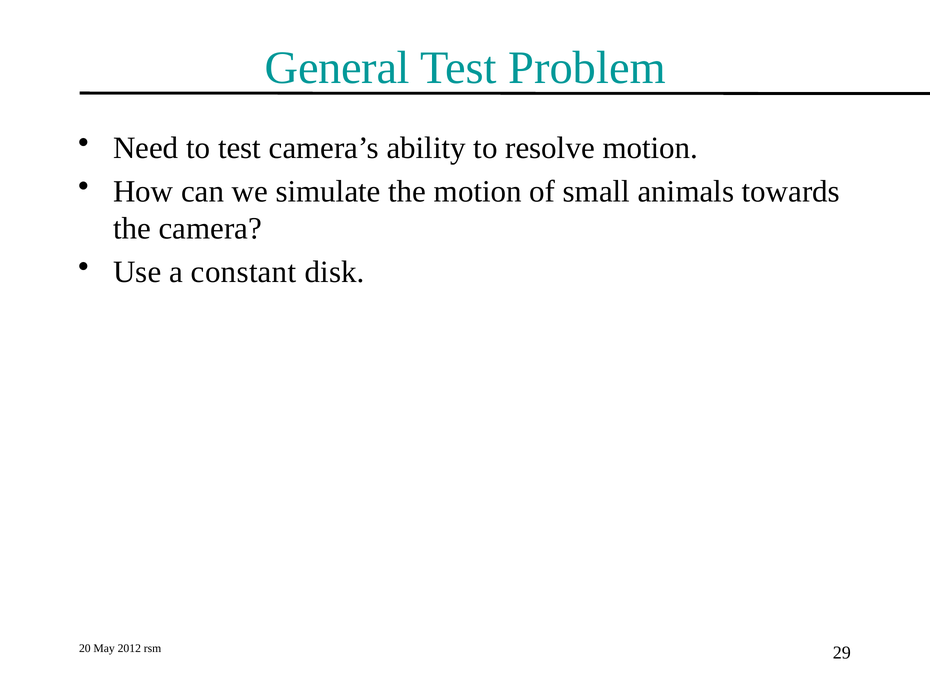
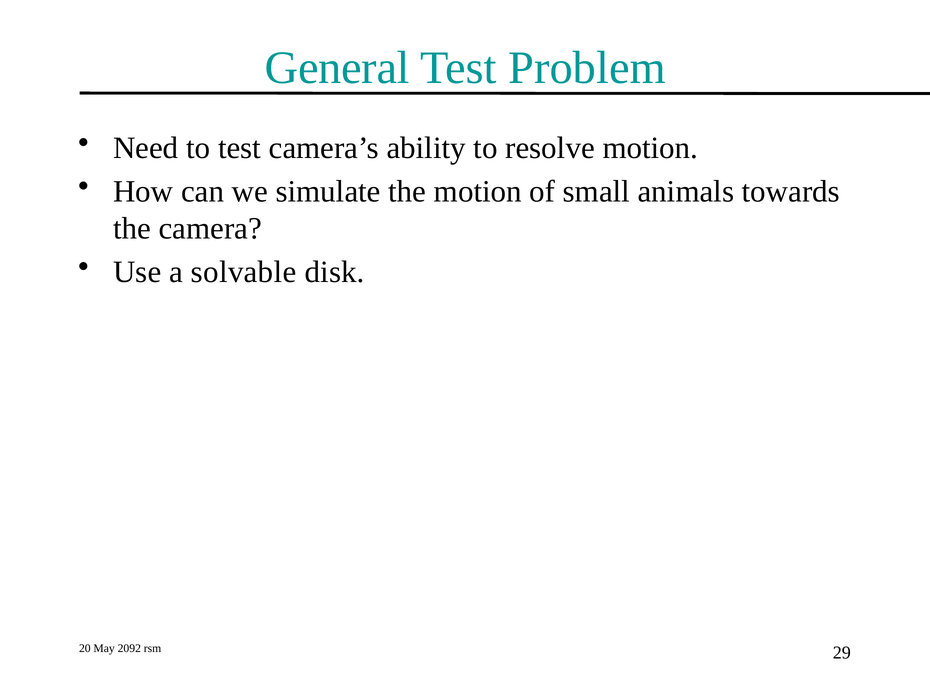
constant: constant -> solvable
2012: 2012 -> 2092
